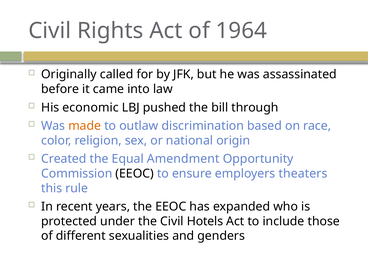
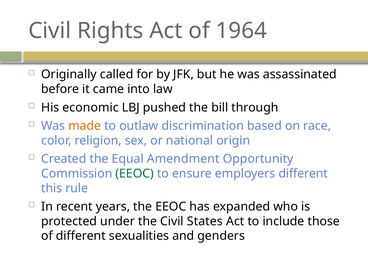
EEOC at (135, 173) colour: black -> green
employers theaters: theaters -> different
Hotels: Hotels -> States
